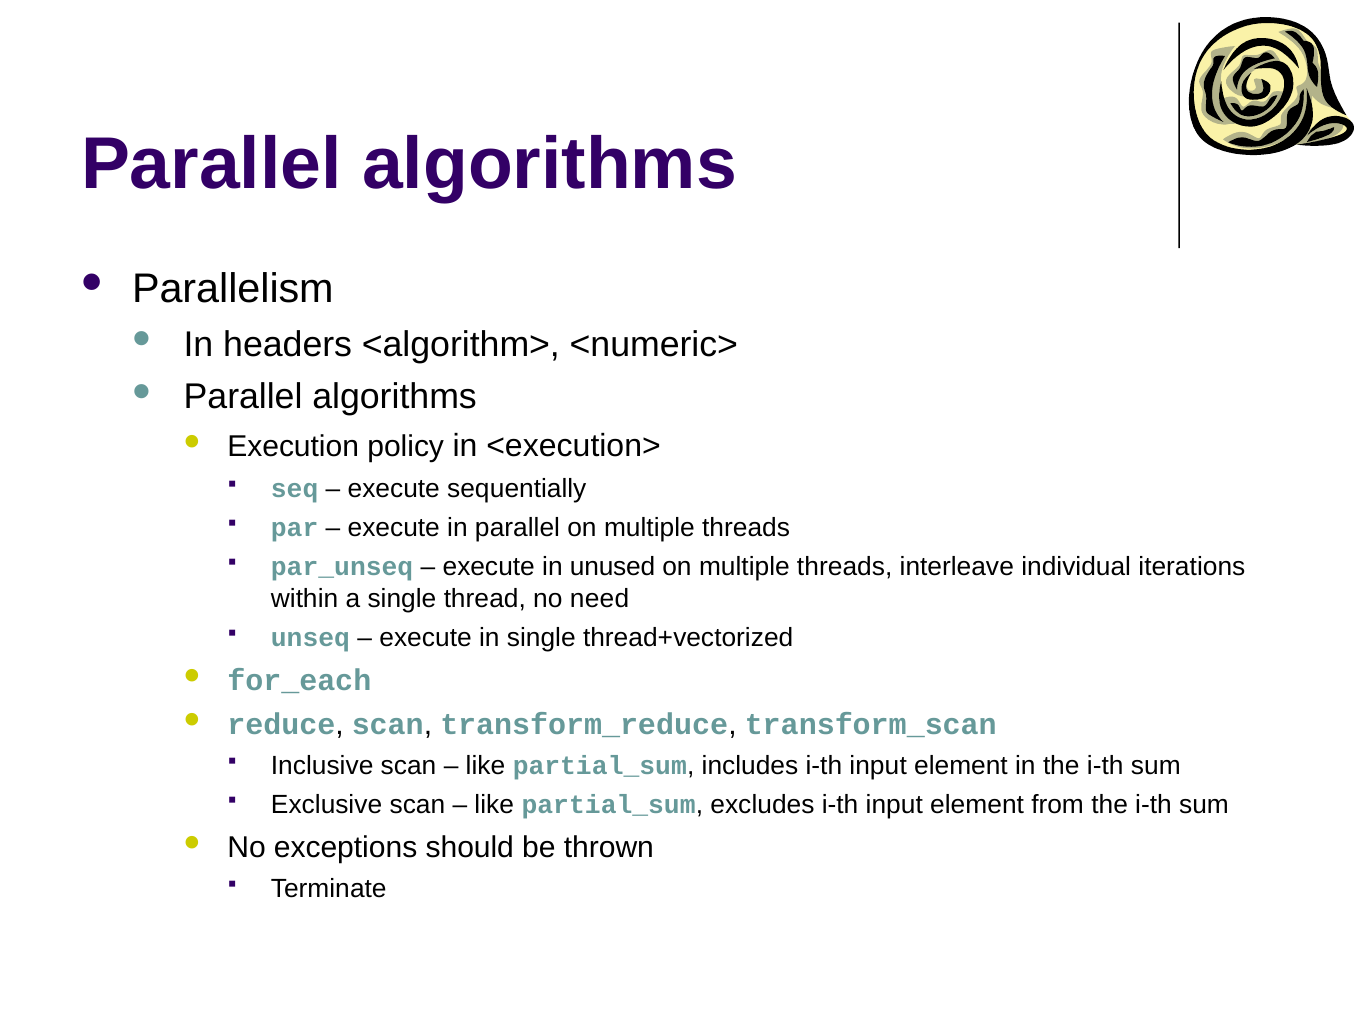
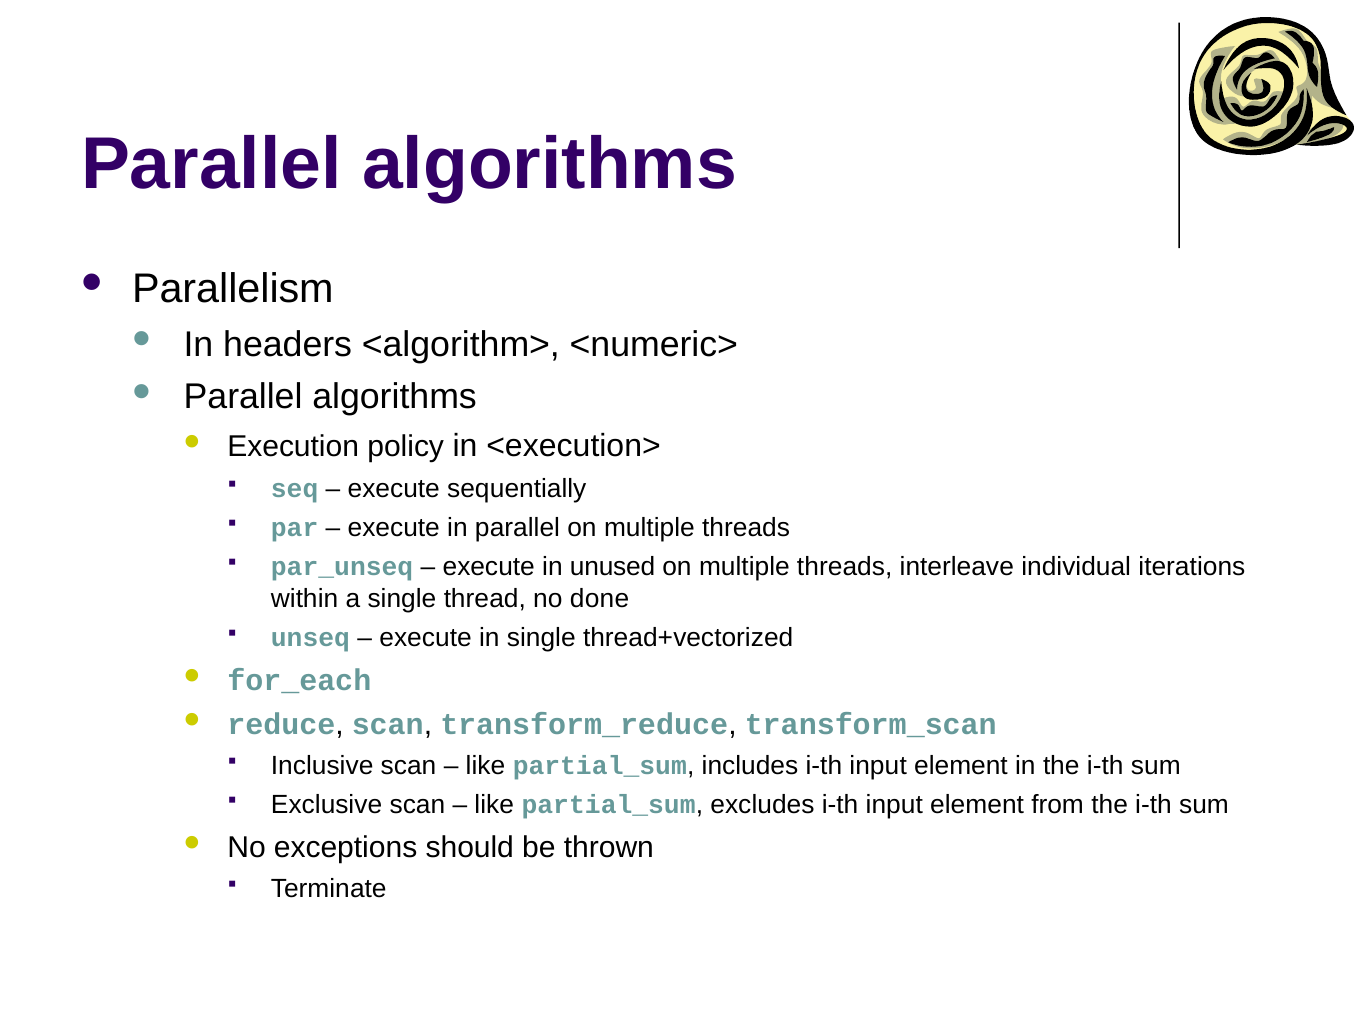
need: need -> done
